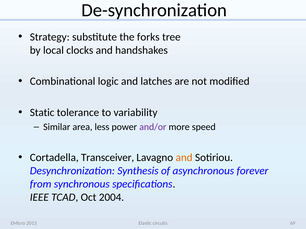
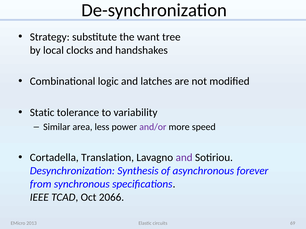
forks: forks -> want
Transceiver: Transceiver -> Translation
and at (184, 158) colour: orange -> purple
2004: 2004 -> 2066
